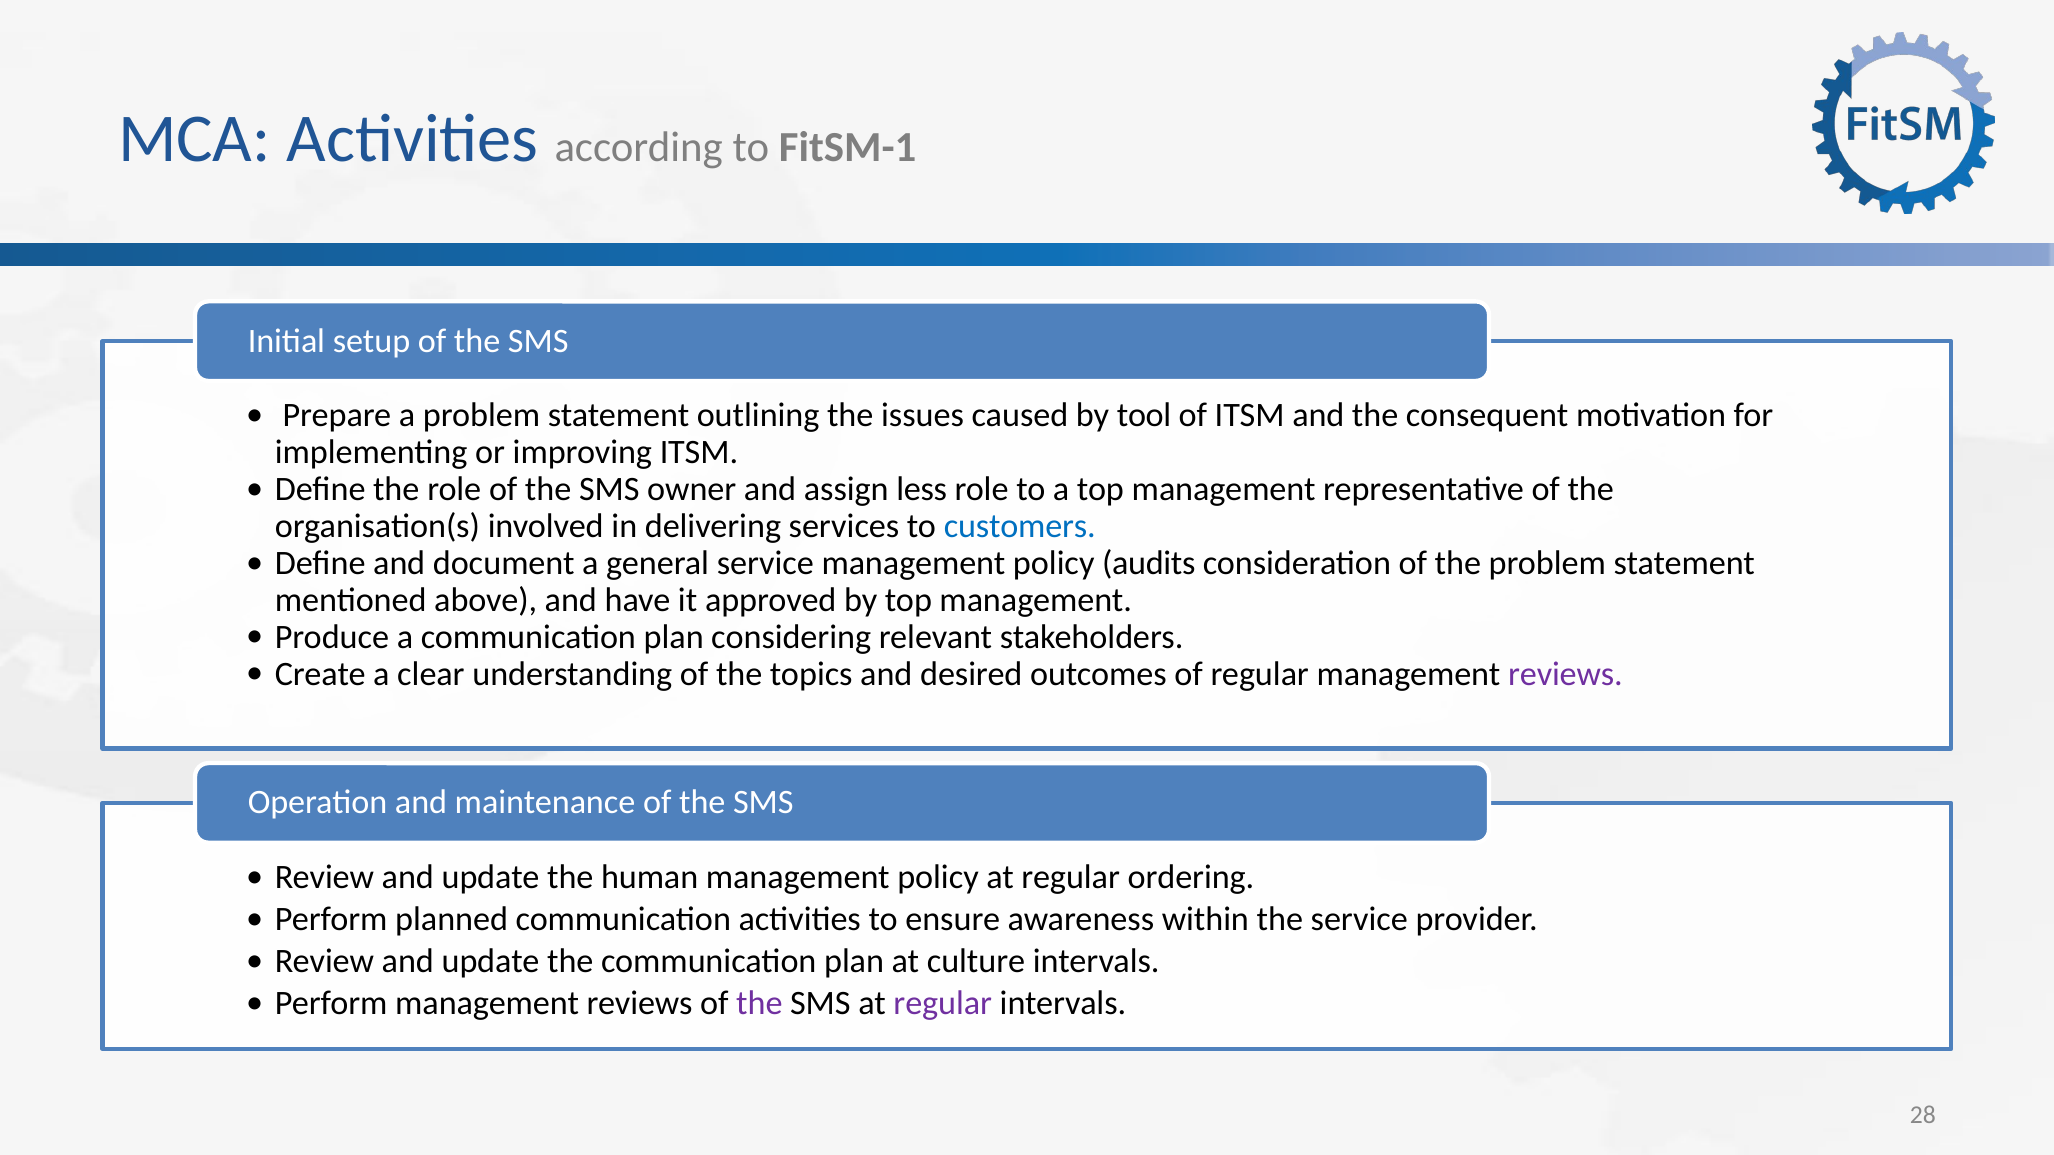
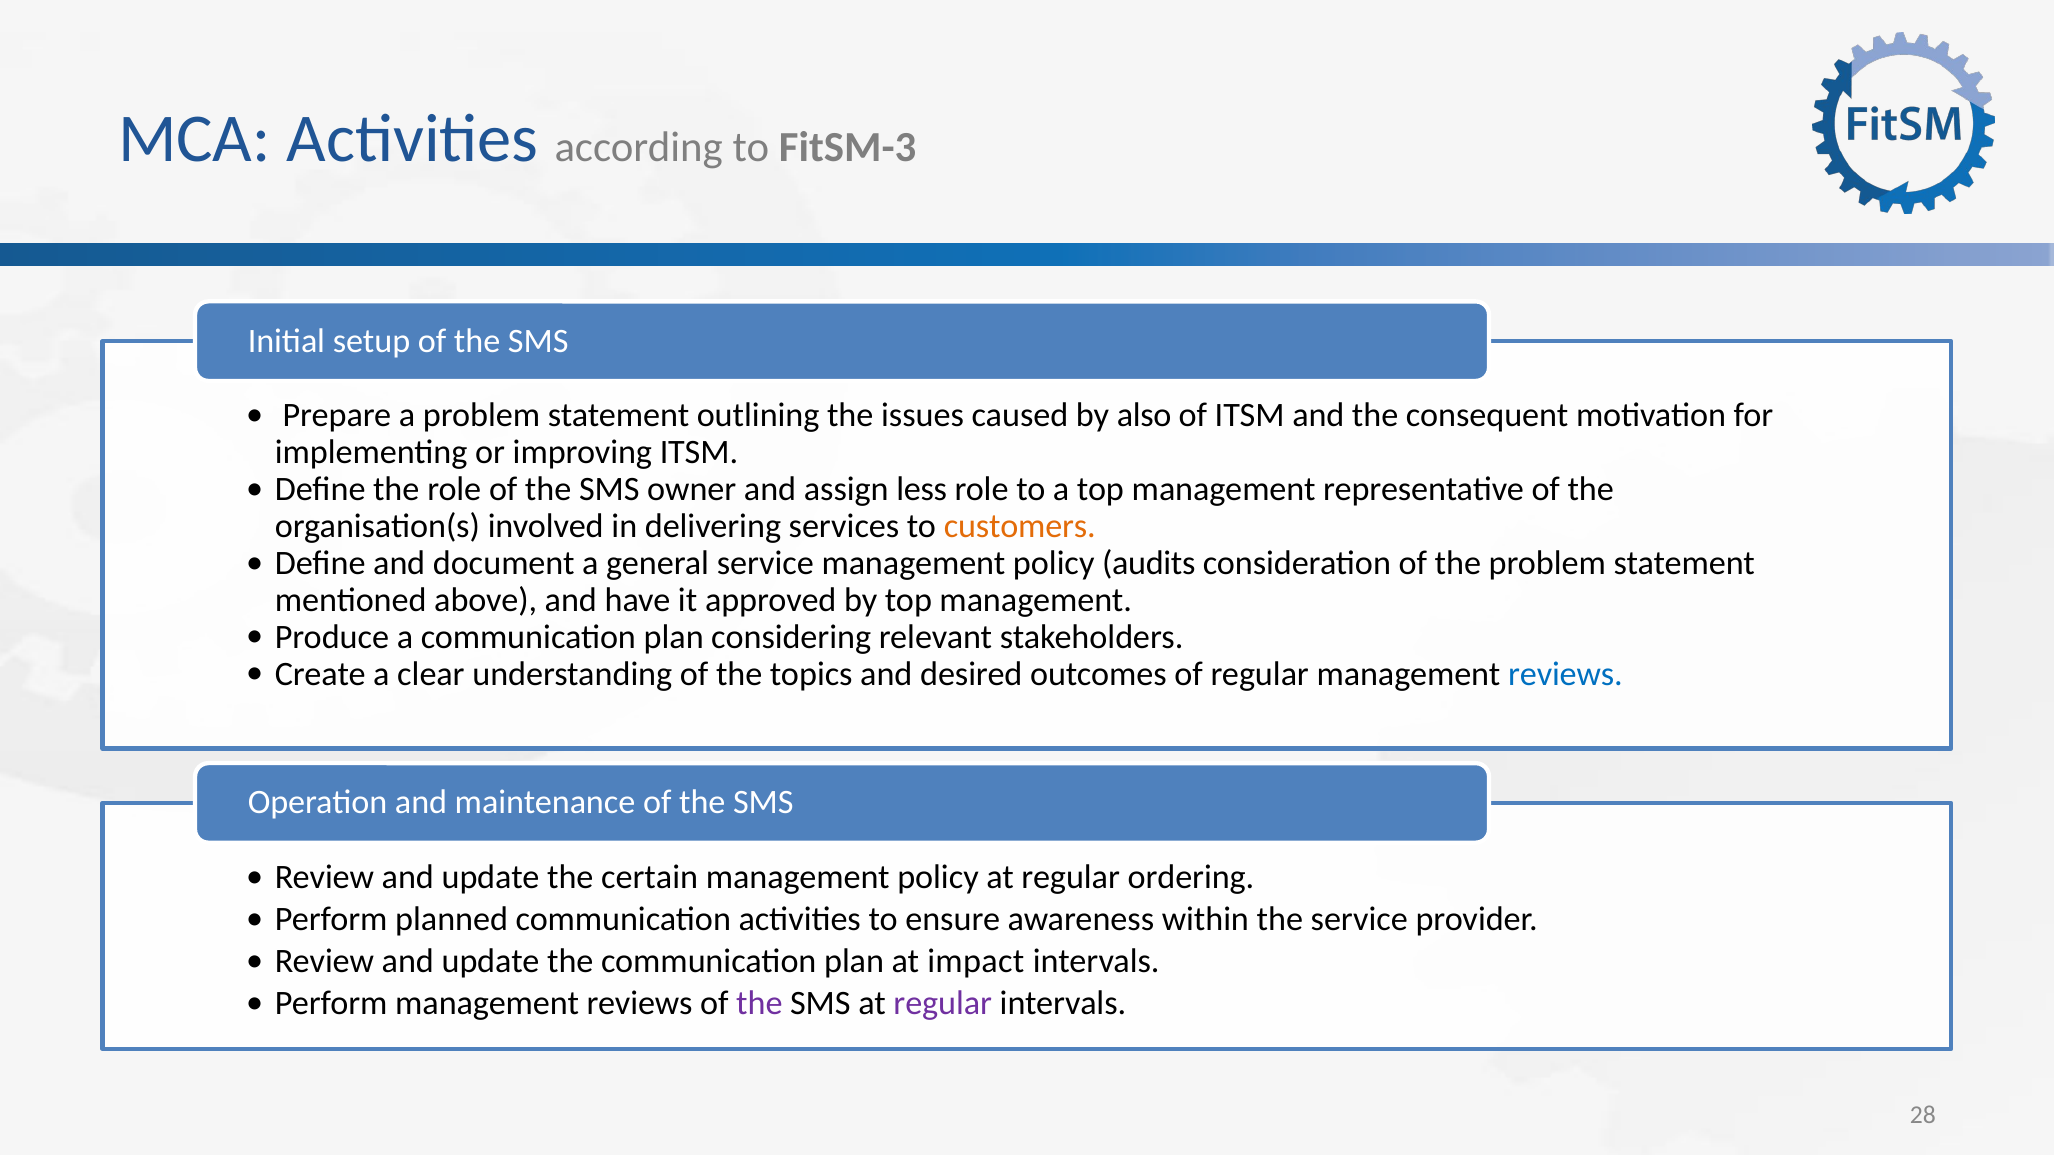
FitSM-1: FitSM-1 -> FitSM-3
tool: tool -> also
customers colour: blue -> orange
reviews at (1565, 674) colour: purple -> blue
human: human -> certain
culture: culture -> impact
